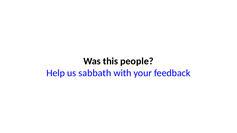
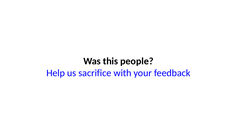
sabbath: sabbath -> sacrifice
